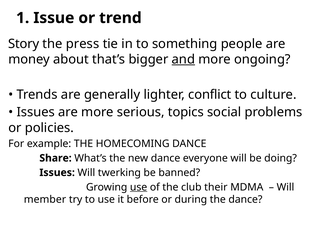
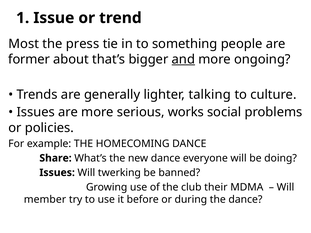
Story: Story -> Most
money: money -> former
conflict: conflict -> talking
topics: topics -> works
use at (139, 187) underline: present -> none
